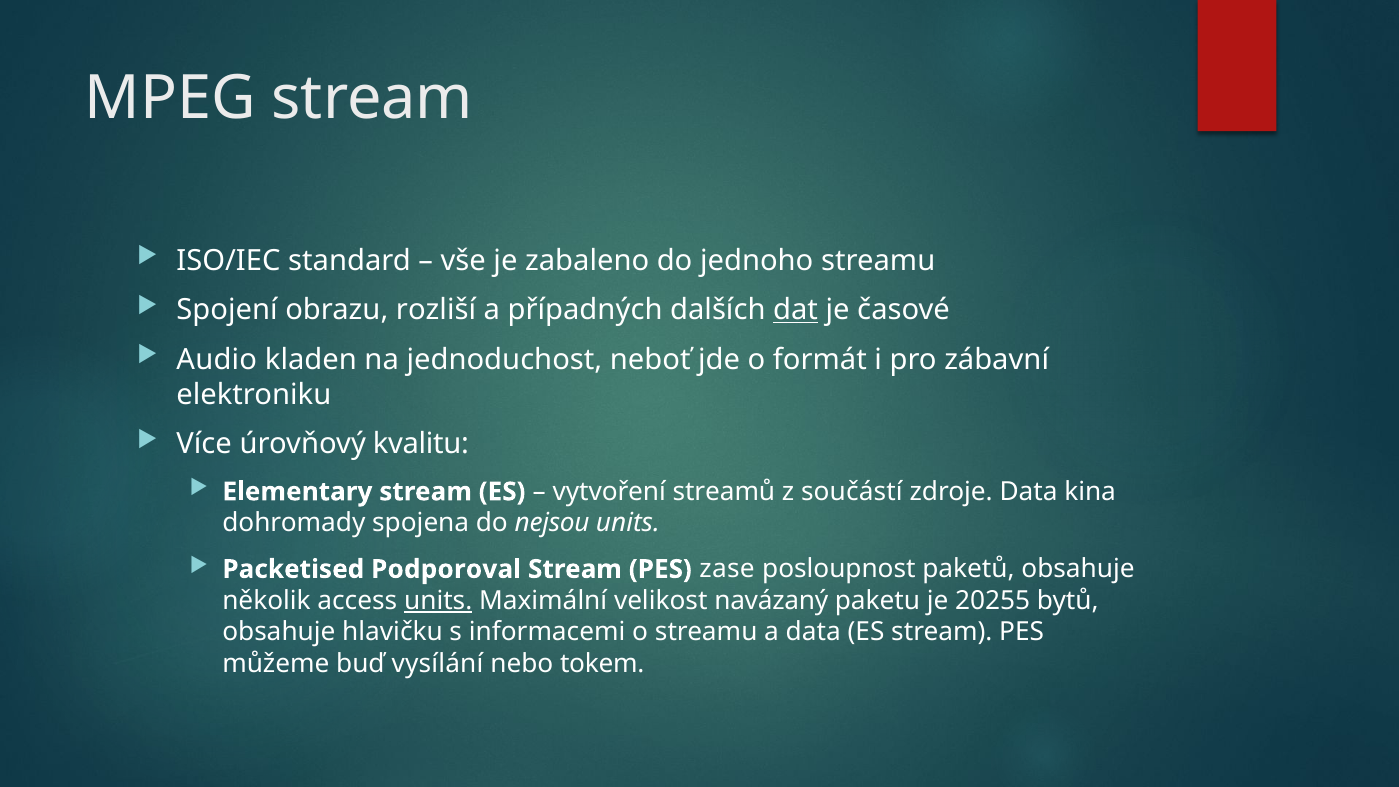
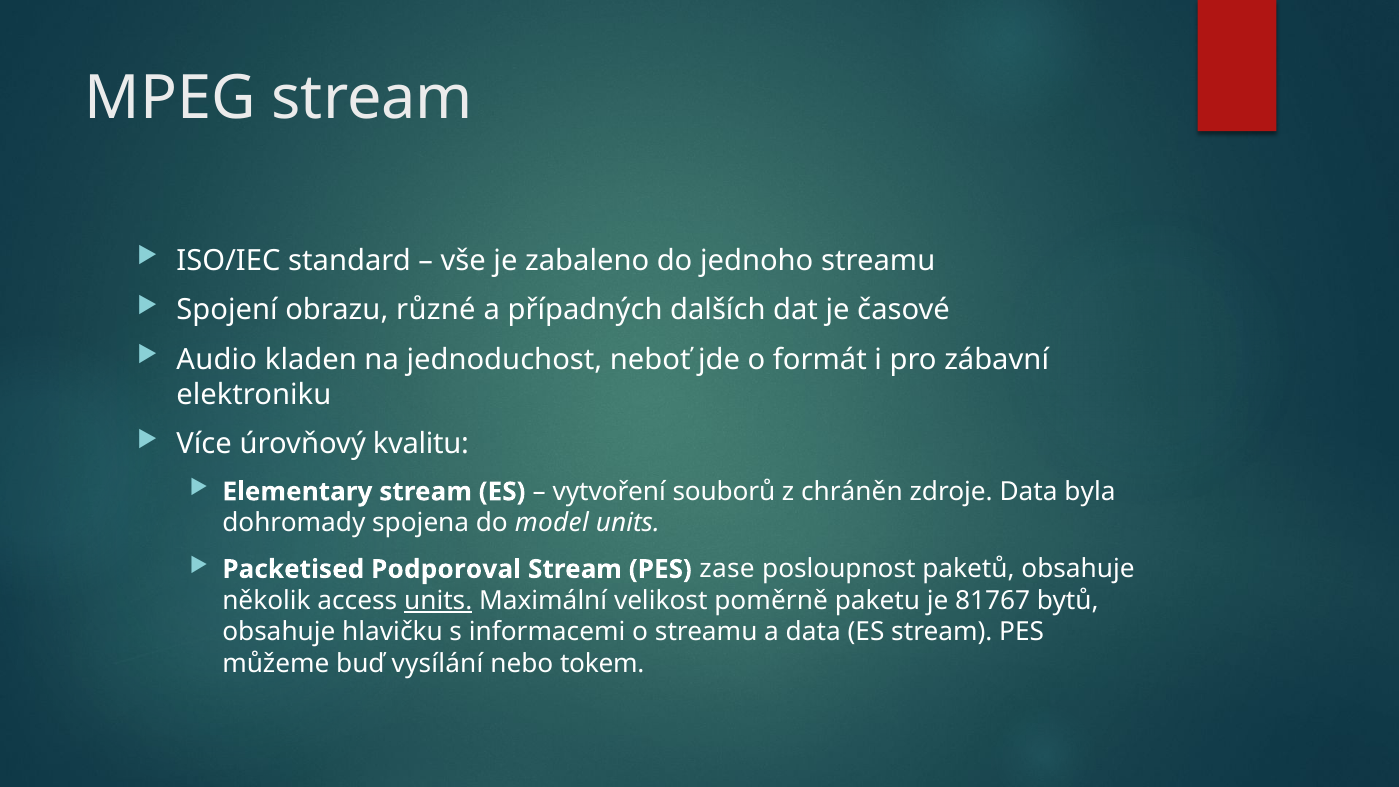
rozliší: rozliší -> různé
dat underline: present -> none
streamů: streamů -> souborů
součástí: součástí -> chráněn
kina: kina -> byla
nejsou: nejsou -> model
navázaný: navázaný -> poměrně
20255: 20255 -> 81767
